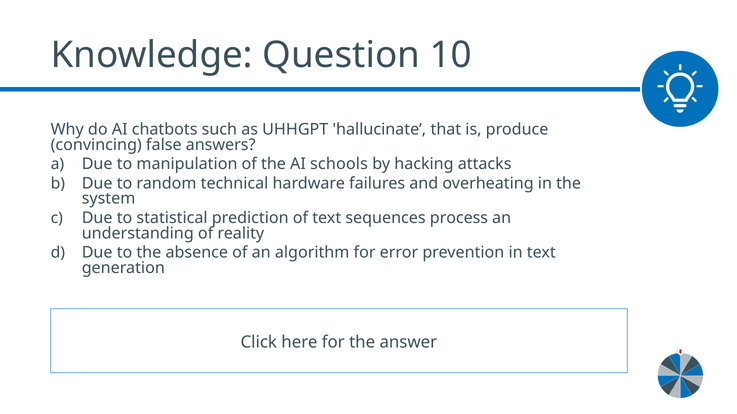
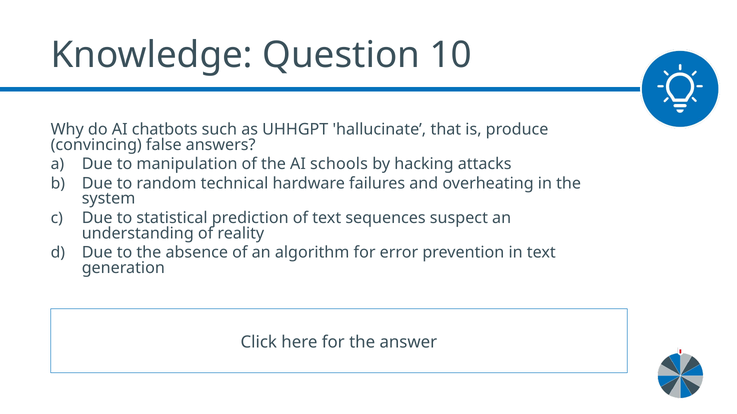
process: process -> suspect
